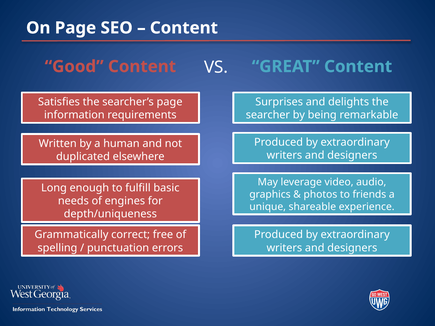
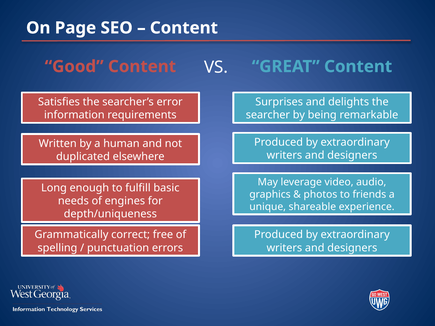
searcher’s page: page -> error
